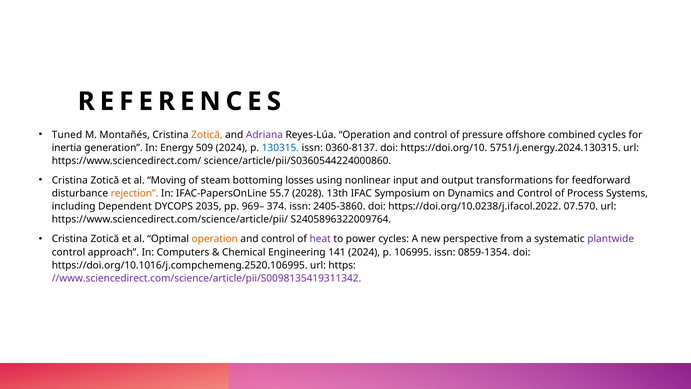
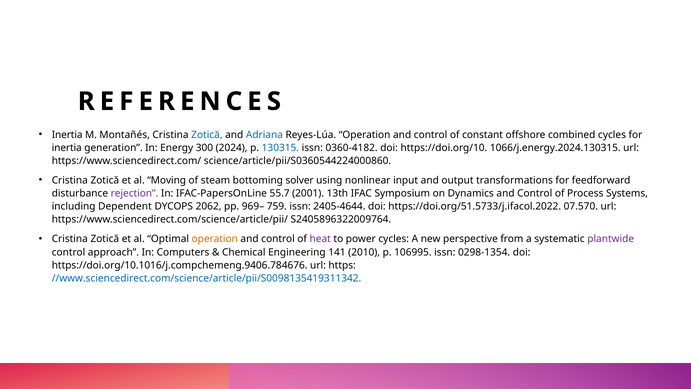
Tuned at (67, 135): Tuned -> Inertia
Zotică at (207, 135) colour: orange -> blue
Adriana colour: purple -> blue
pressure: pressure -> constant
509: 509 -> 300
0360-8137: 0360-8137 -> 0360-4182
5751/j.energy.2024.130315: 5751/j.energy.2024.130315 -> 1066/j.energy.2024.130315
losses: losses -> solver
rejection colour: orange -> purple
2028: 2028 -> 2001
2035: 2035 -> 2062
374: 374 -> 759
2405-3860: 2405-3860 -> 2405-4644
https://doi.org/10.0238/j.ifacol.2022: https://doi.org/10.0238/j.ifacol.2022 -> https://doi.org/51.5733/j.ifacol.2022
141 2024: 2024 -> 2010
0859-1354: 0859-1354 -> 0298-1354
https://doi.org/10.1016/j.compchemeng.2520.106995: https://doi.org/10.1016/j.compchemeng.2520.106995 -> https://doi.org/10.1016/j.compchemeng.9406.784676
//www.sciencedirect.com/science/article/pii/S0098135419311342 colour: purple -> blue
